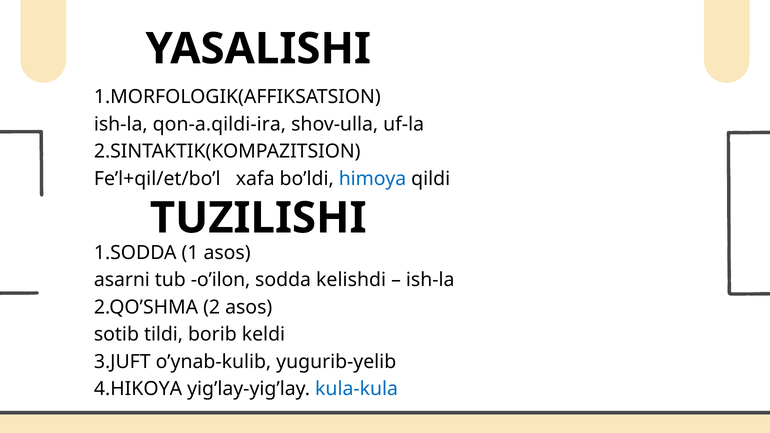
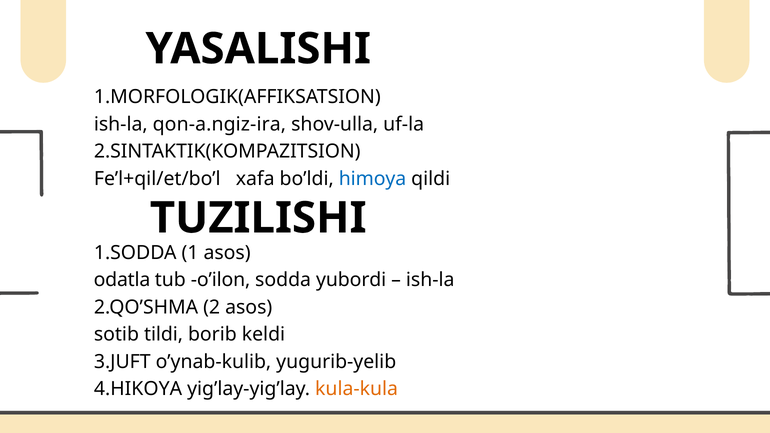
qon-a.qildi-ira: qon-a.qildi-ira -> qon-a.ngiz-ira
asarni: asarni -> odatla
kelishdi: kelishdi -> yubordi
kula-kula colour: blue -> orange
